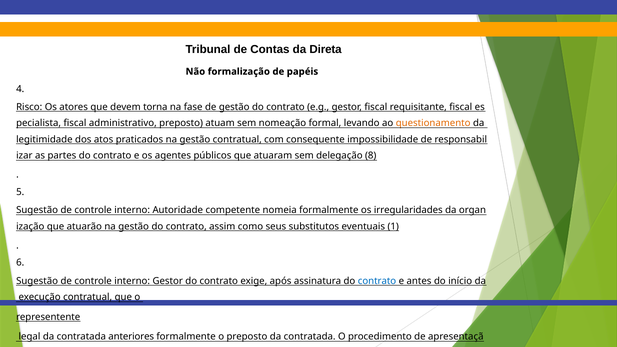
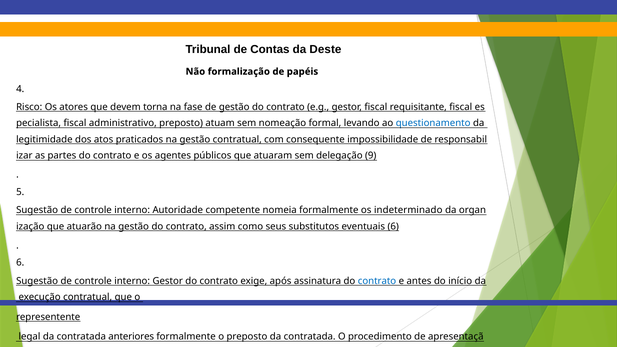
Direta: Direta -> Deste
questionamento colour: orange -> blue
8: 8 -> 9
irregularidades: irregularidades -> indeterminado
eventuais 1: 1 -> 6
